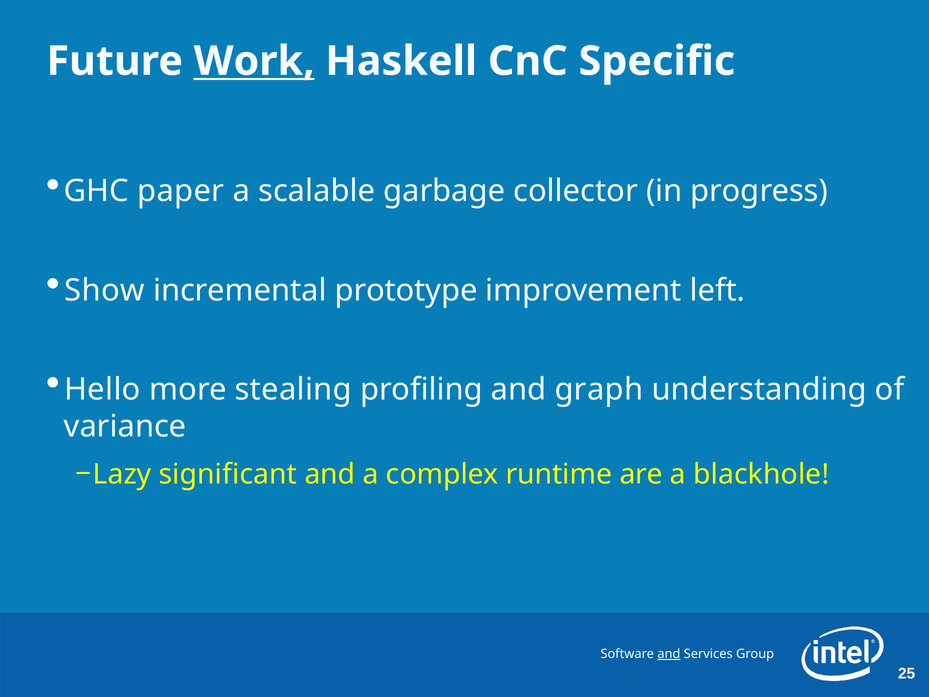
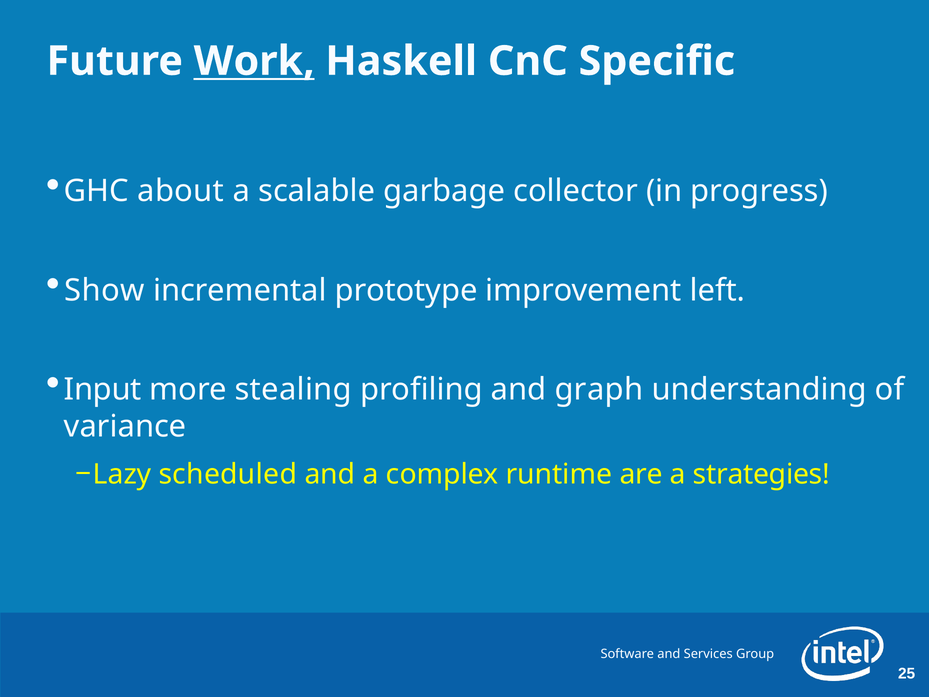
paper: paper -> about
Hello: Hello -> Input
significant: significant -> scheduled
blackhole: blackhole -> strategies
and at (669, 654) underline: present -> none
